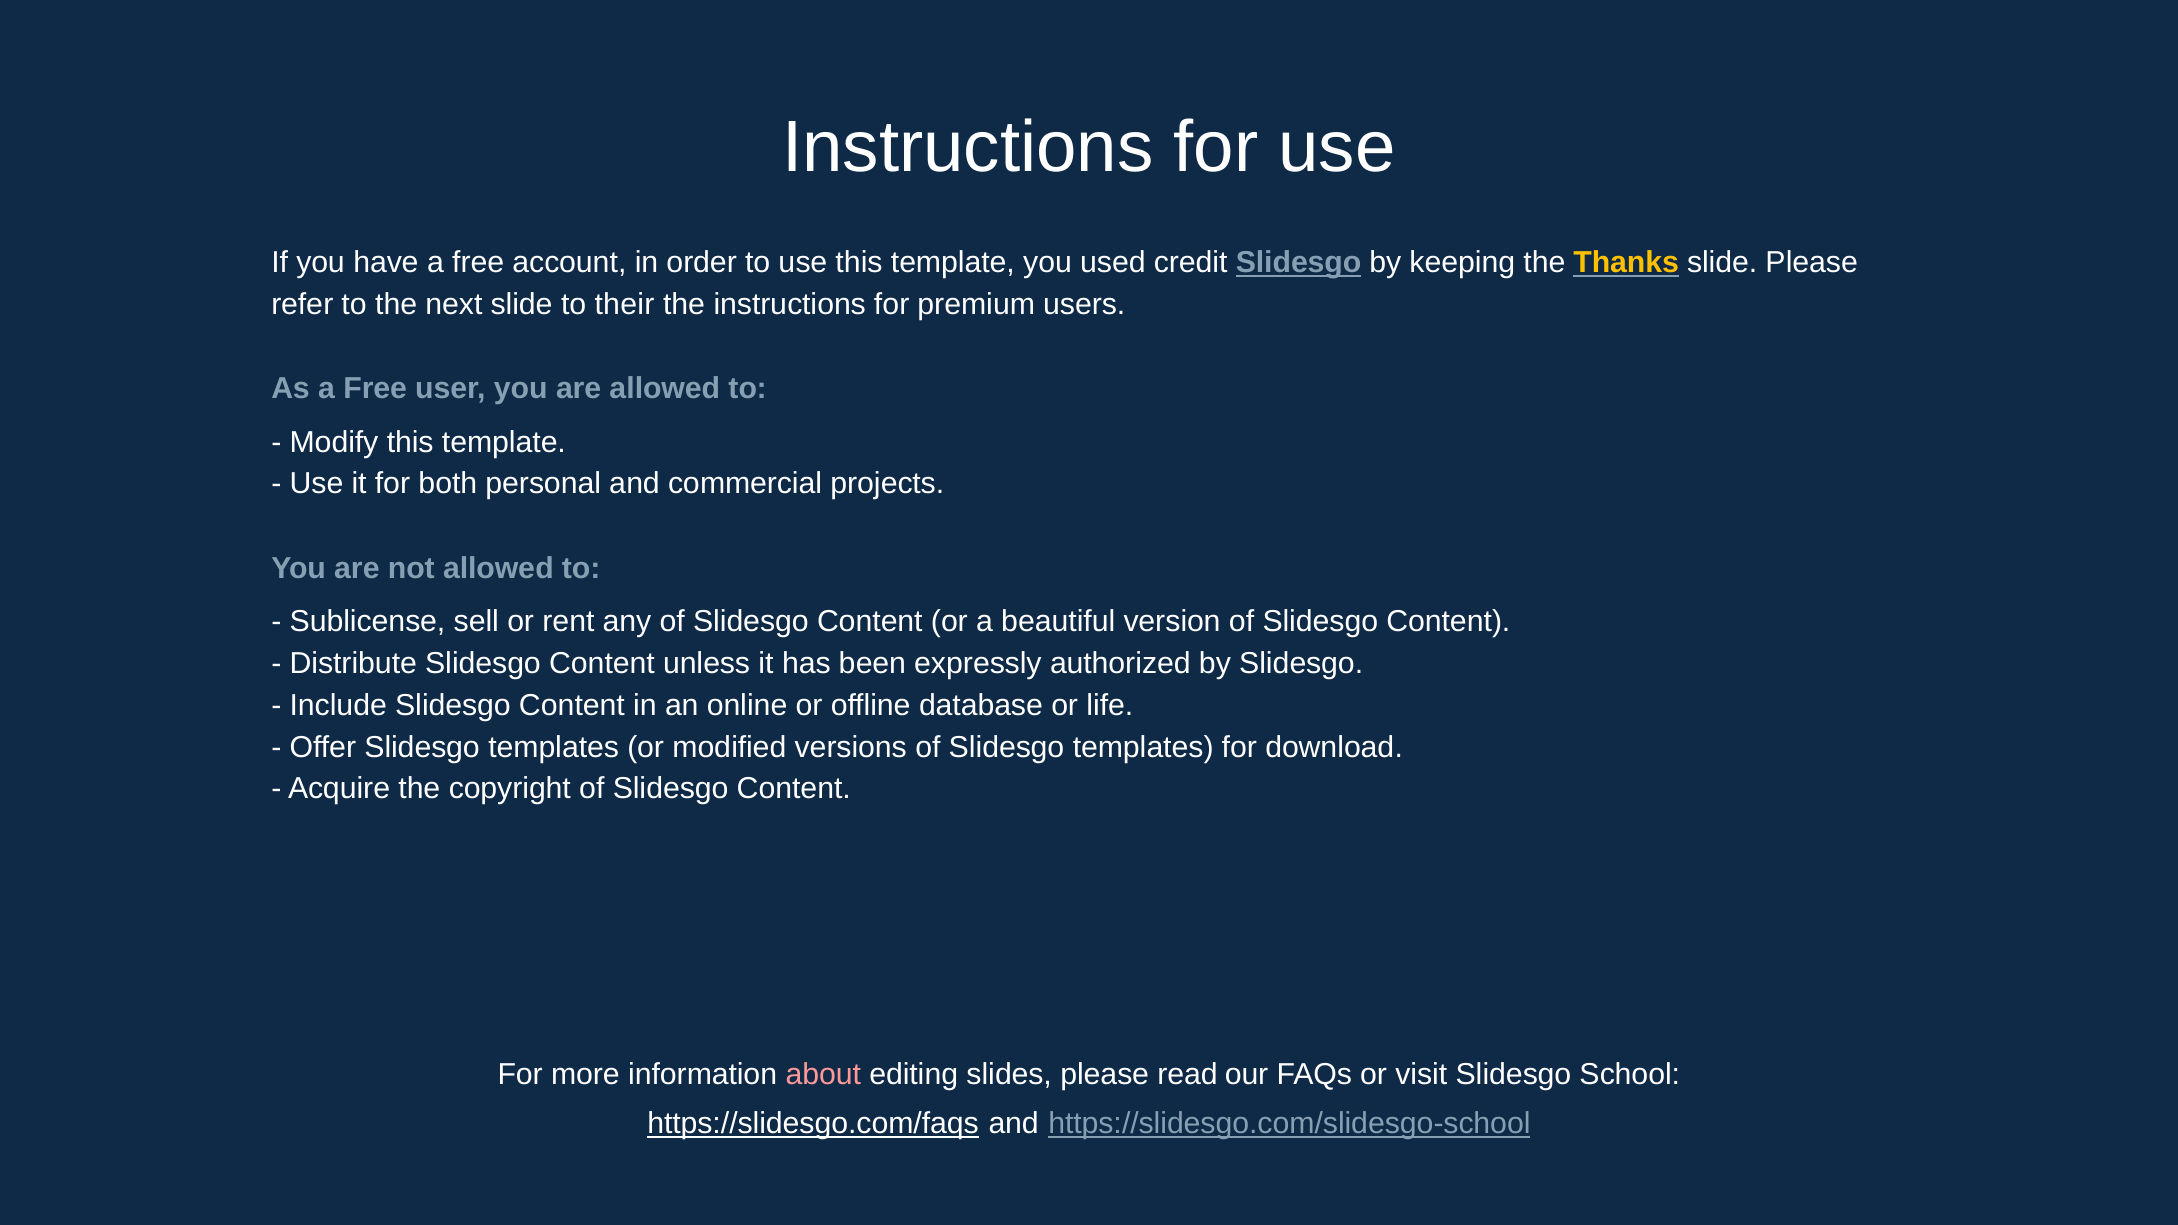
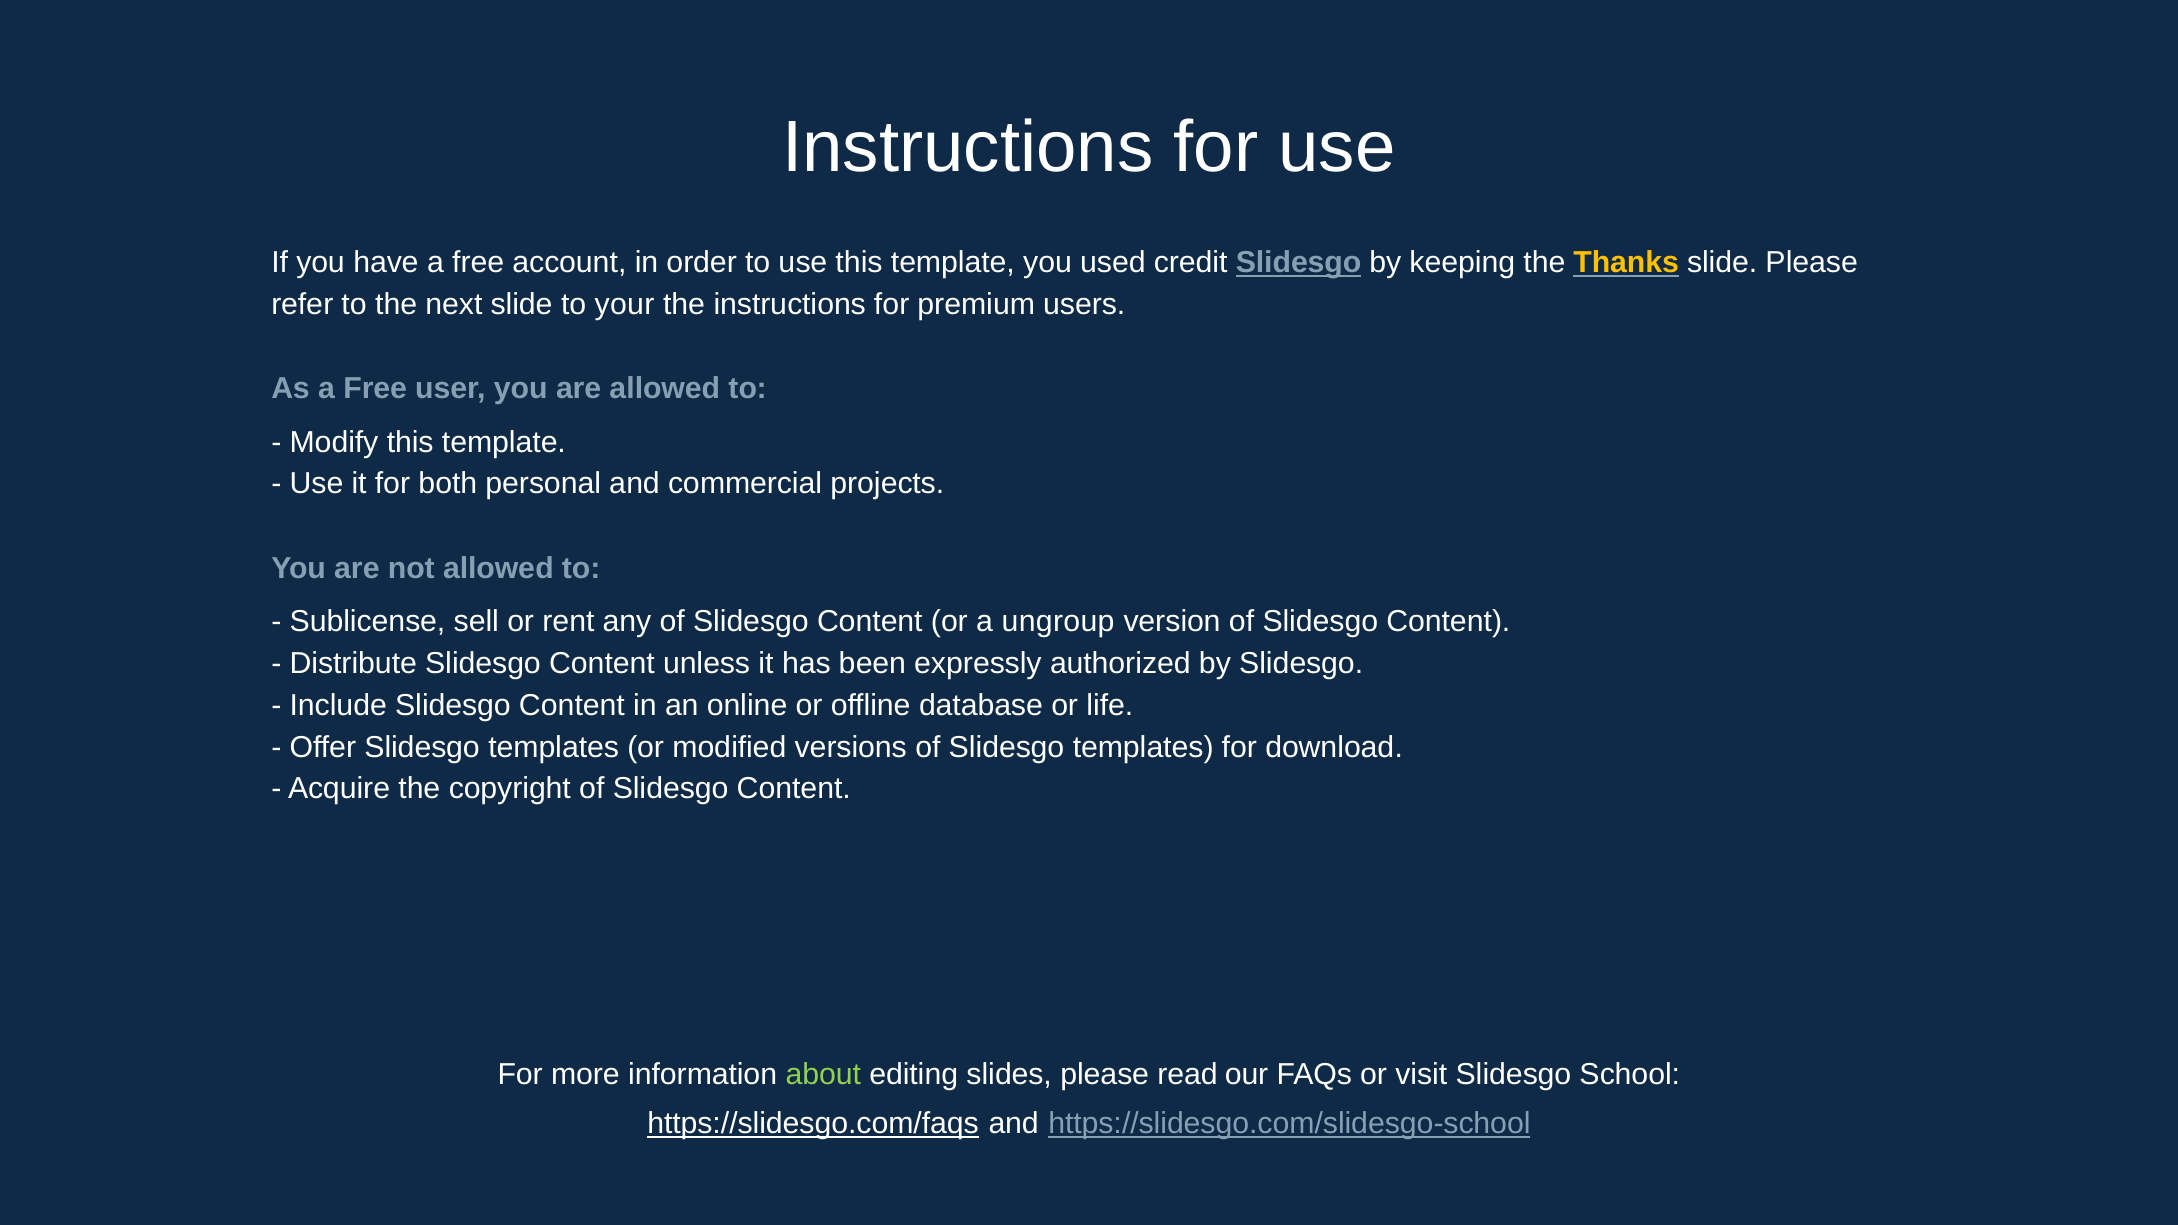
their: their -> your
beautiful: beautiful -> ungroup
about colour: pink -> light green
